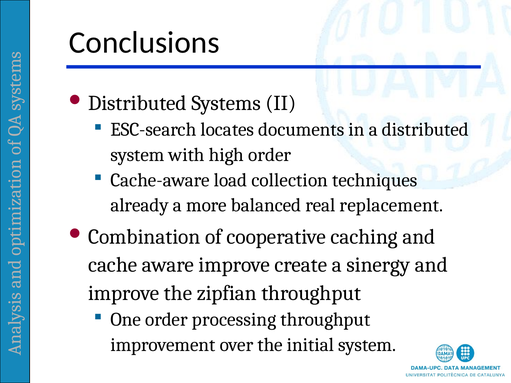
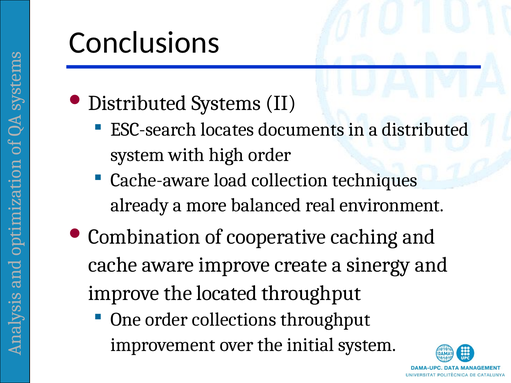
replacement: replacement -> environment
zipfian: zipfian -> located
processing: processing -> collections
